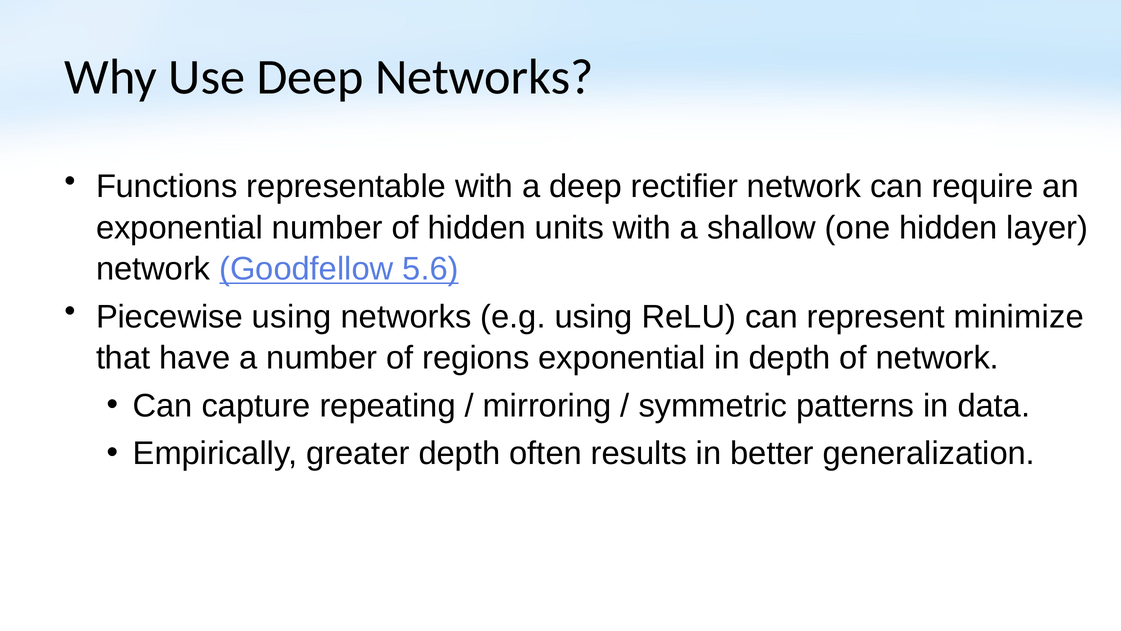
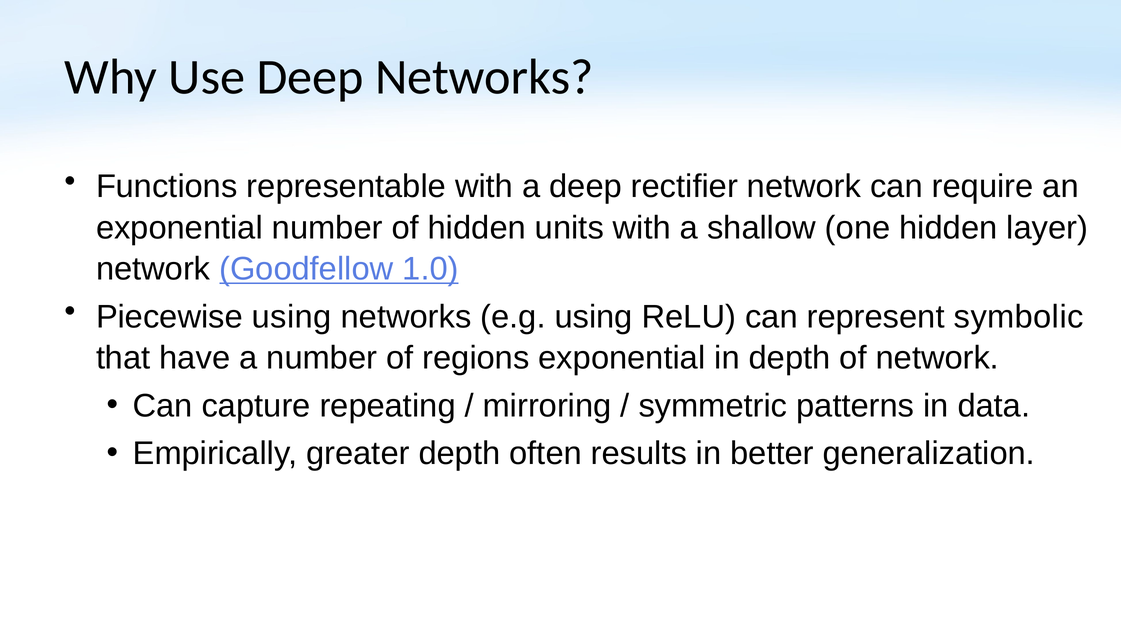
5.6: 5.6 -> 1.0
minimize: minimize -> symbolic
